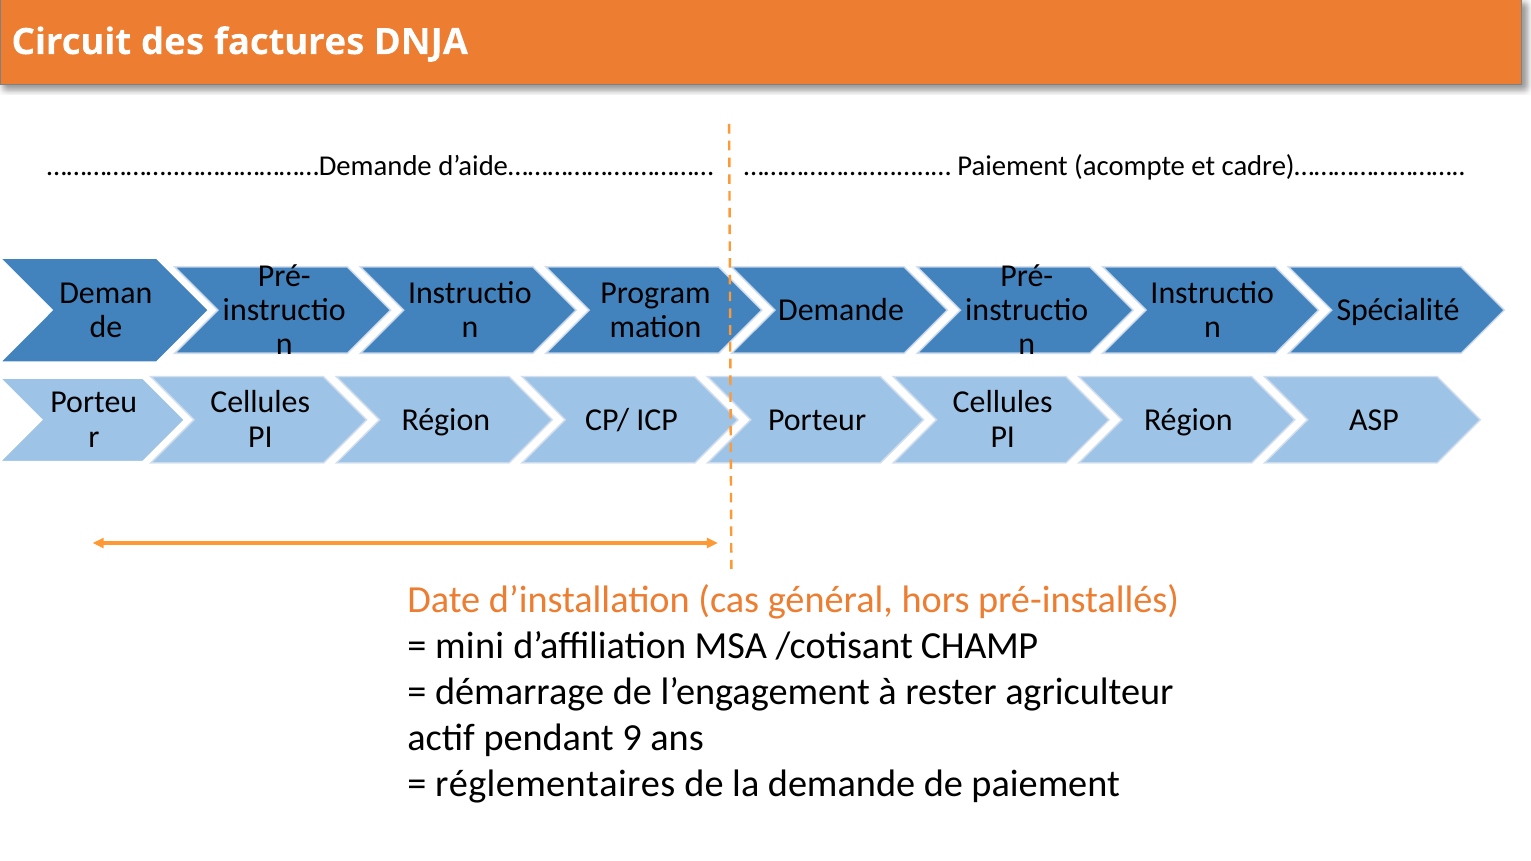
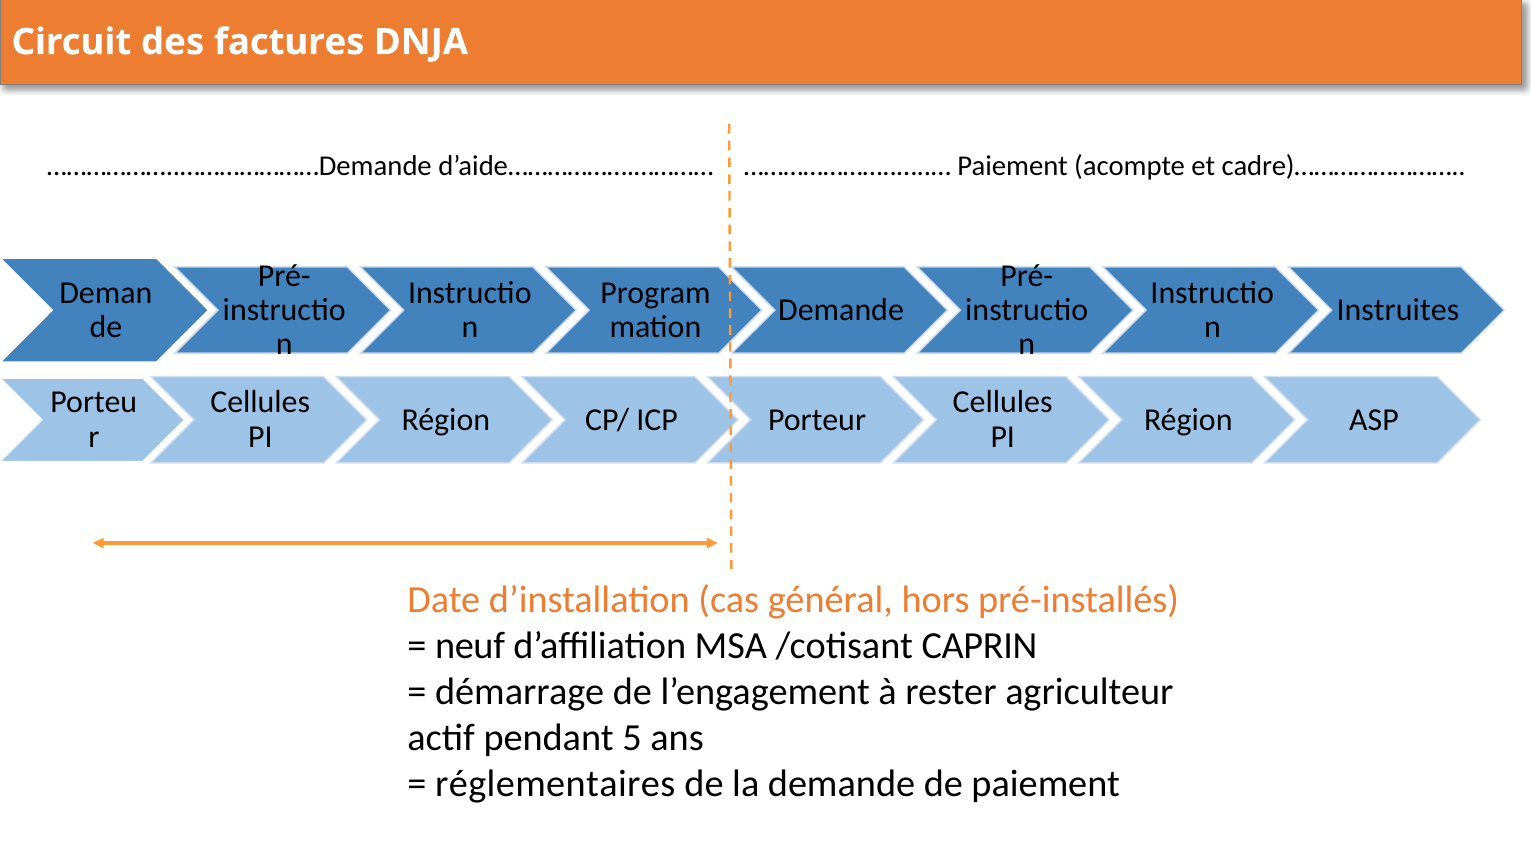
Spécialité: Spécialité -> Instruites
mini: mini -> neuf
CHAMP: CHAMP -> CAPRIN
9: 9 -> 5
